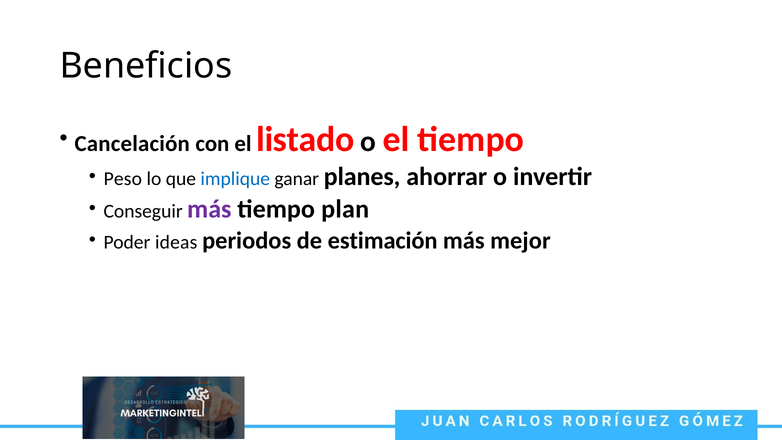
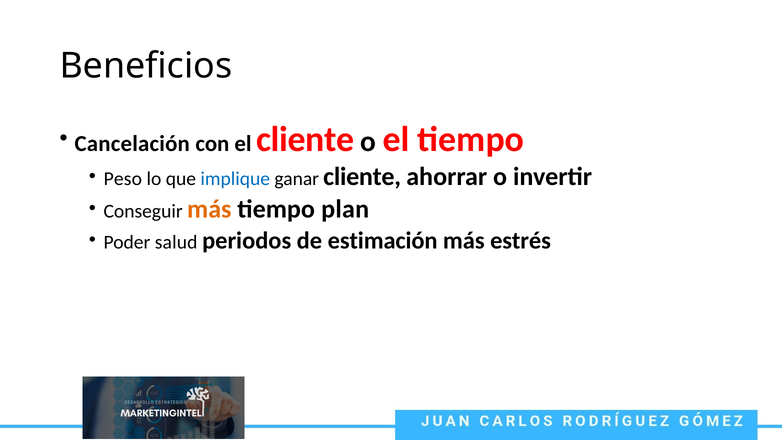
el listado: listado -> cliente
ganar planes: planes -> cliente
más at (209, 209) colour: purple -> orange
ideas: ideas -> salud
mejor: mejor -> estrés
